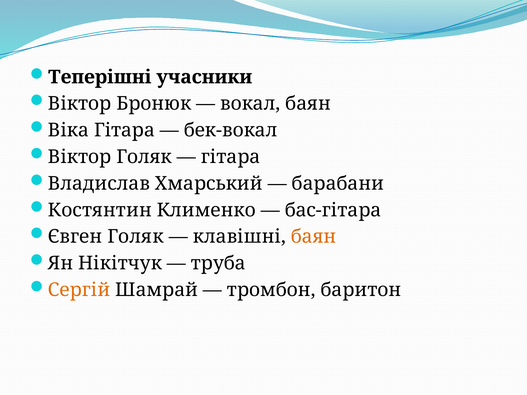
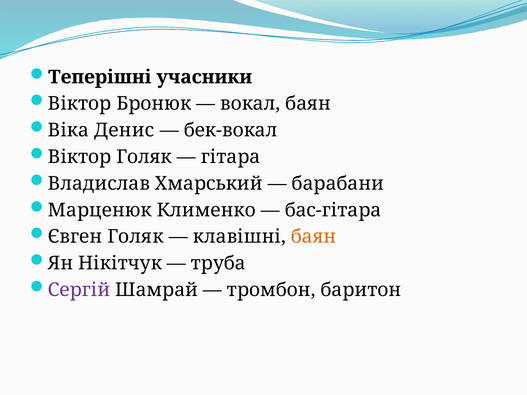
Віка Гітара: Гітара -> Денис
Костянтин: Костянтин -> Марценюк
Сергій colour: orange -> purple
